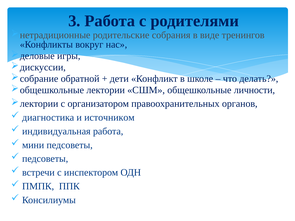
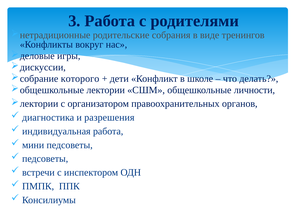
обратной: обратной -> которого
источником: источником -> разрешения
